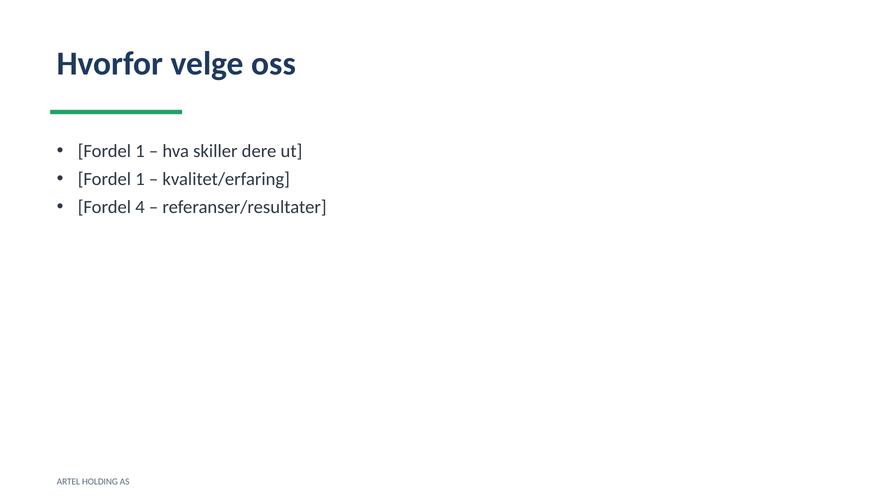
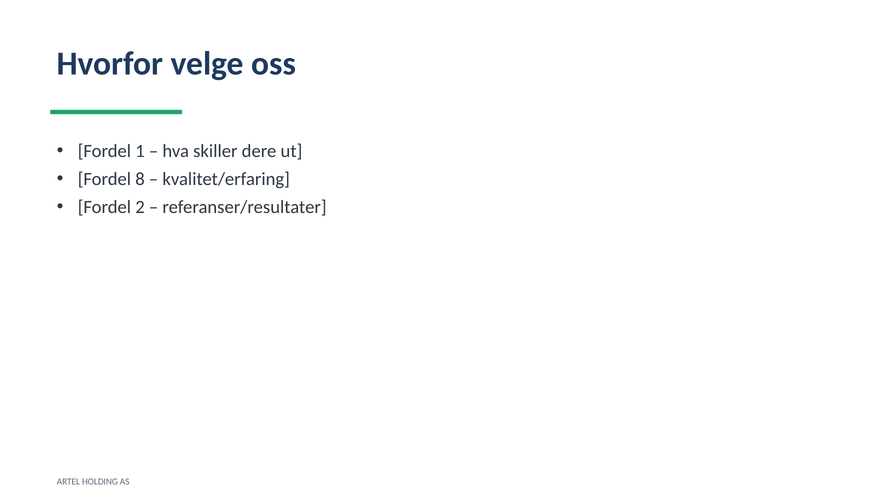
1 at (140, 179): 1 -> 8
4: 4 -> 2
